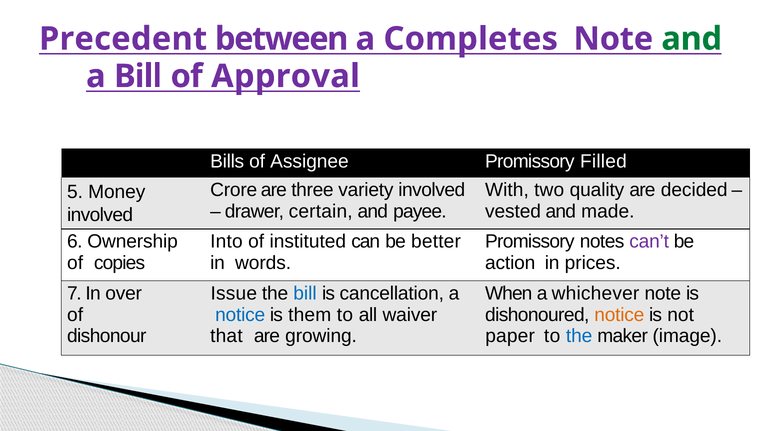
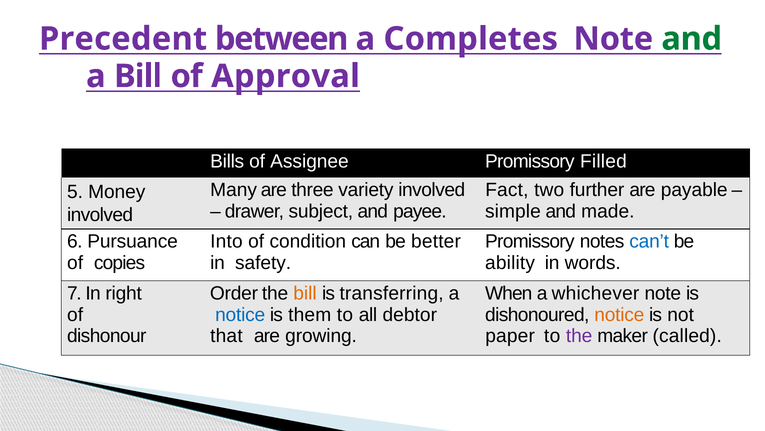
Crore: Crore -> Many
With: With -> Fact
quality: quality -> further
decided: decided -> payable
certain: certain -> subject
vested: vested -> simple
Ownership: Ownership -> Pursuance
instituted: instituted -> condition
can’t colour: purple -> blue
words: words -> safety
action: action -> ability
prices: prices -> words
over: over -> right
Issue: Issue -> Order
bill at (305, 293) colour: blue -> orange
cancellation: cancellation -> transferring
waiver: waiver -> debtor
the at (579, 336) colour: blue -> purple
image: image -> called
